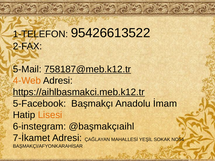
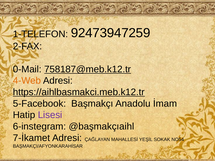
95426613522: 95426613522 -> 92473947259
5-Mail: 5-Mail -> 0-Mail
Lisesi colour: orange -> purple
